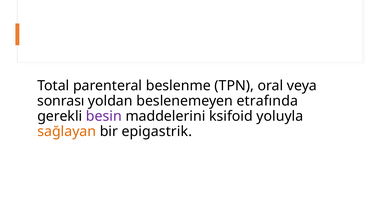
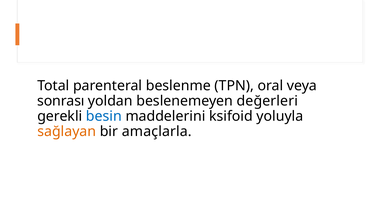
etrafında: etrafında -> değerleri
besin colour: purple -> blue
epigastrik: epigastrik -> amaçlarla
